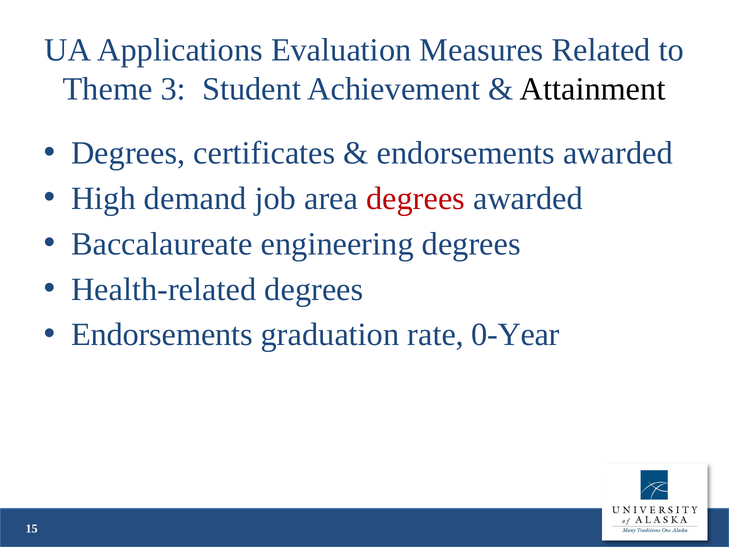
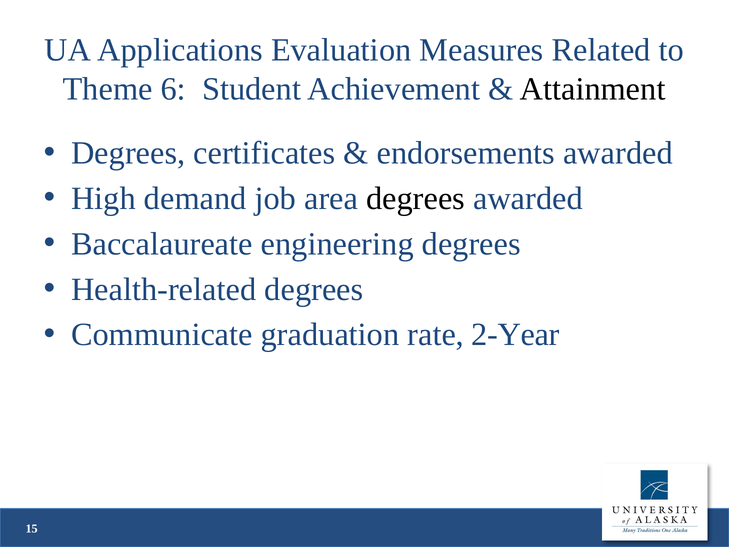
3: 3 -> 6
degrees at (416, 198) colour: red -> black
Endorsements at (162, 335): Endorsements -> Communicate
0-Year: 0-Year -> 2-Year
